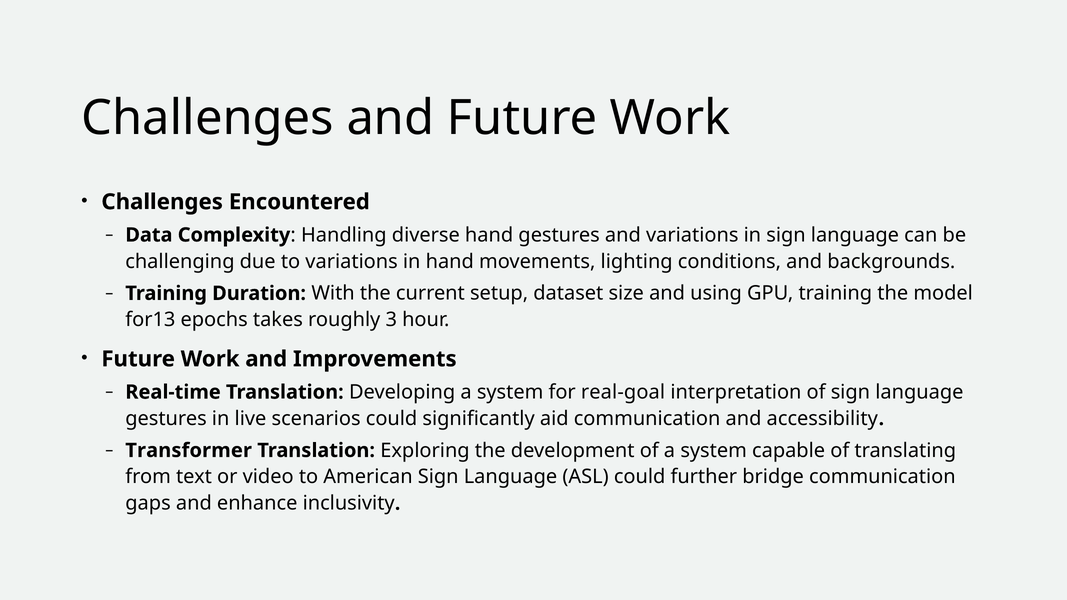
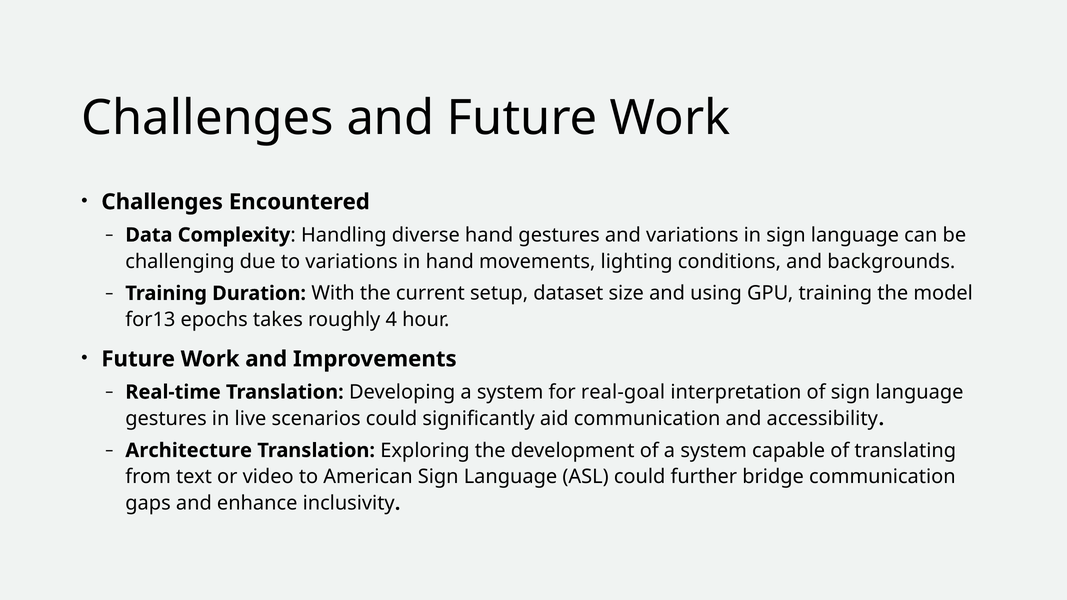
3: 3 -> 4
Transformer: Transformer -> Architecture
